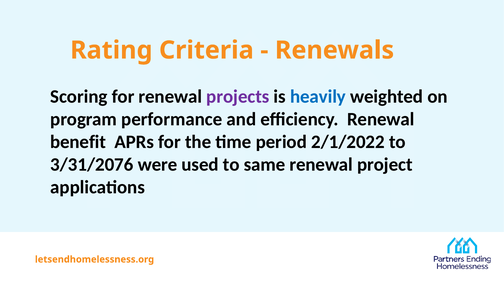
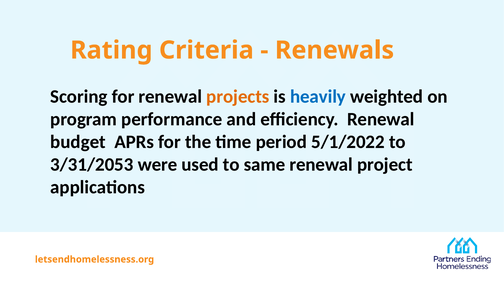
projects colour: purple -> orange
benefit: benefit -> budget
2/1/2022: 2/1/2022 -> 5/1/2022
3/31/2076: 3/31/2076 -> 3/31/2053
